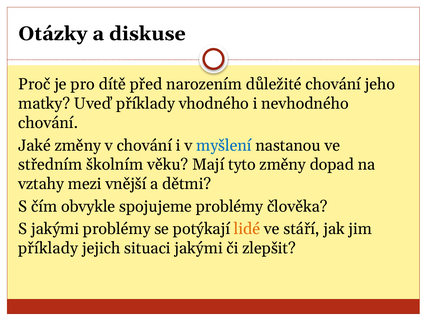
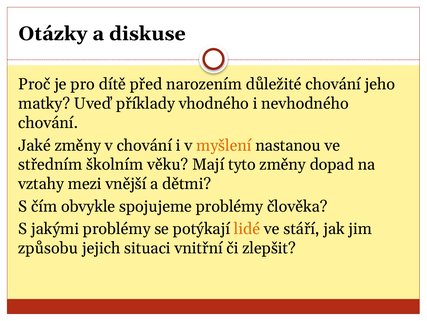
myšlení colour: blue -> orange
příklady at (48, 248): příklady -> způsobu
situaci jakými: jakými -> vnitřní
